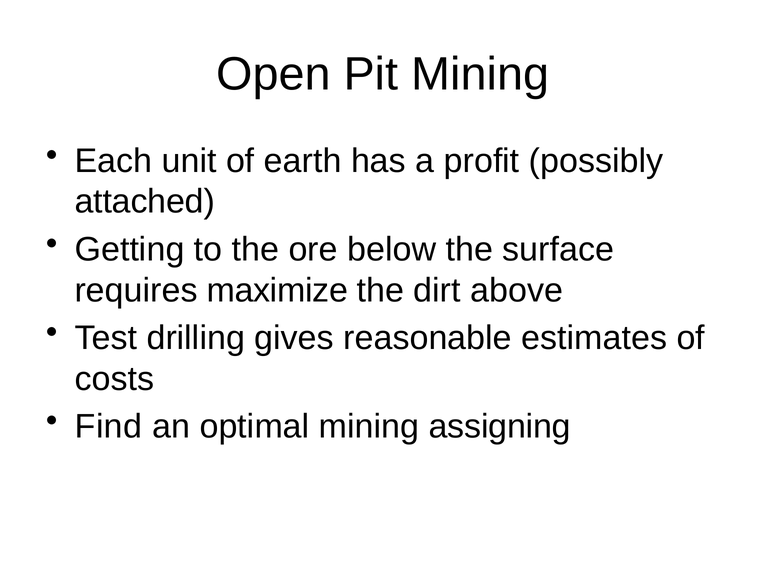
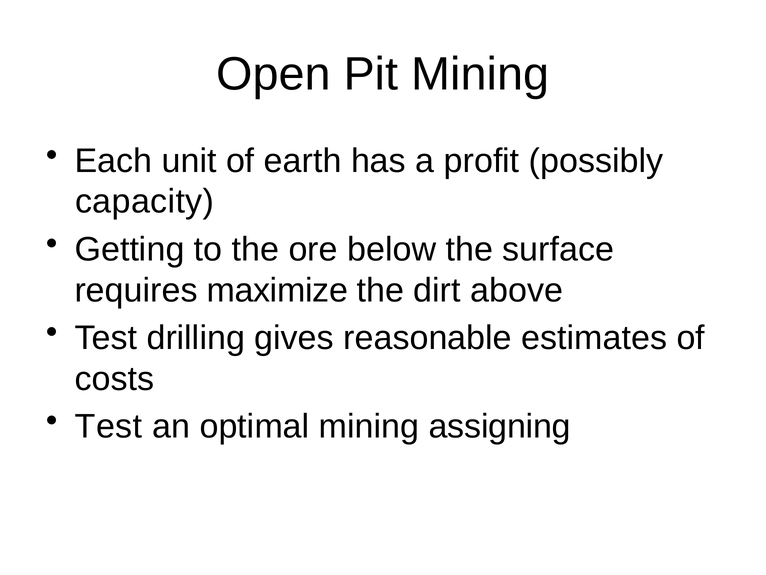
attached: attached -> capacity
Find at (109, 426): Find -> Test
